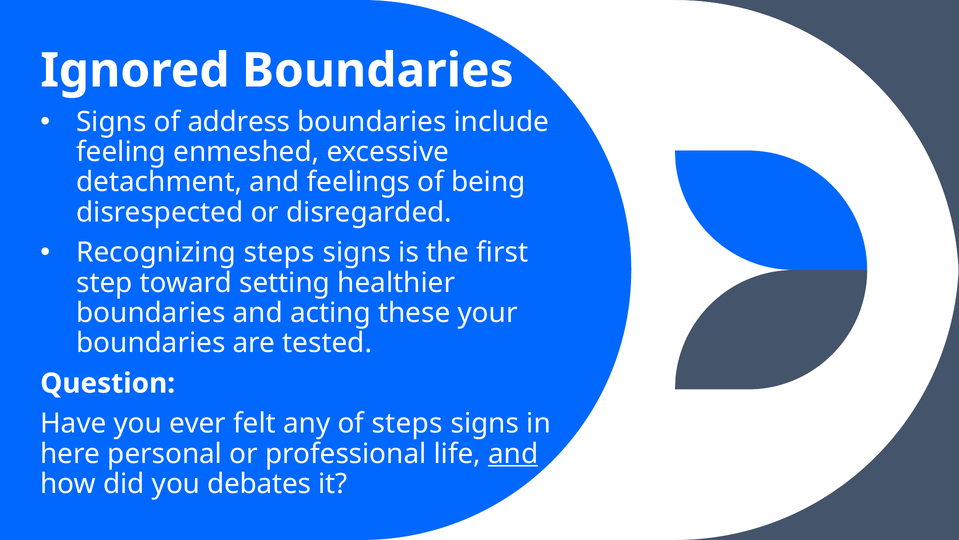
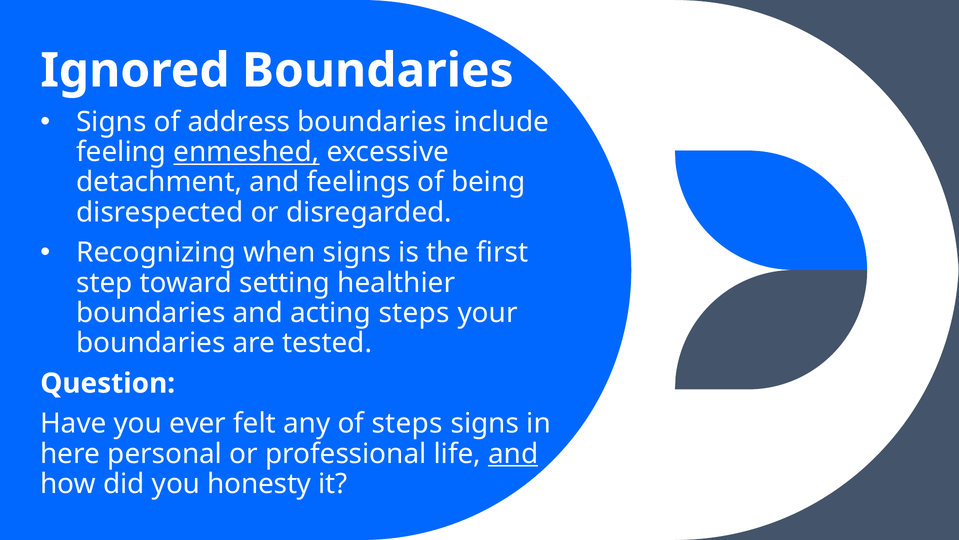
enmeshed underline: none -> present
Recognizing steps: steps -> when
acting these: these -> steps
debates: debates -> honesty
